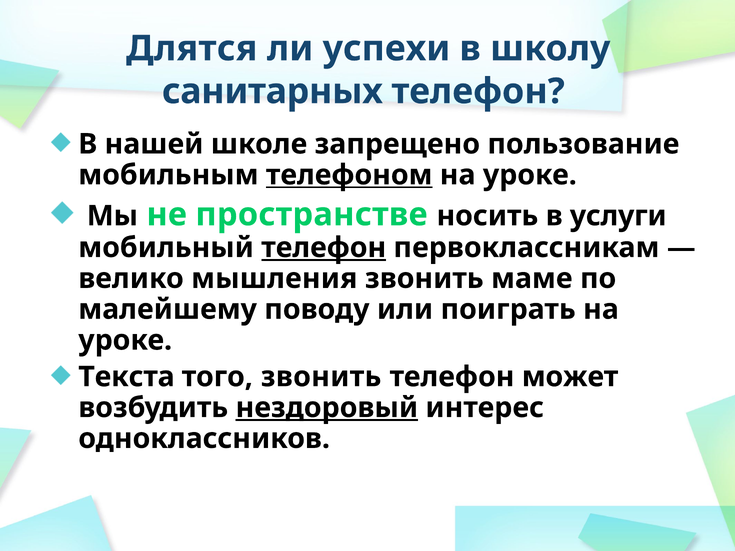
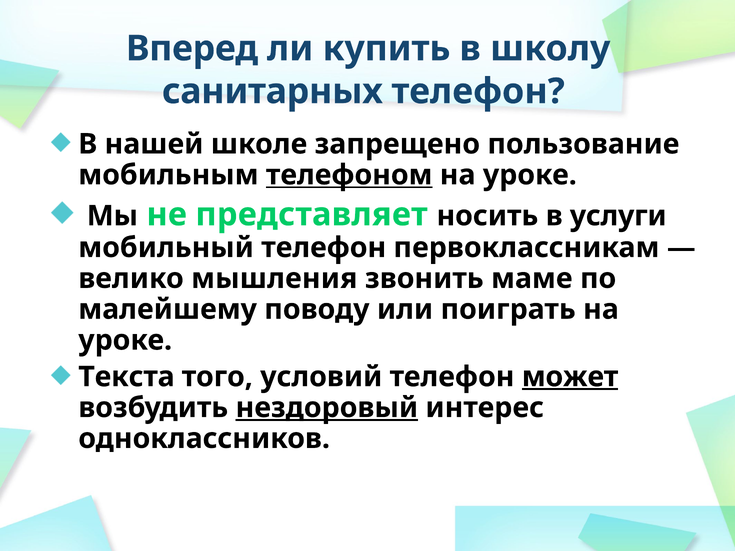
Длятся: Длятся -> Вперед
успехи: успехи -> купить
пространстве: пространстве -> представляет
телефон at (324, 248) underline: present -> none
того звонить: звонить -> условий
может underline: none -> present
